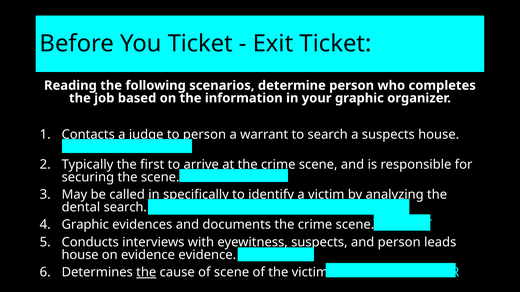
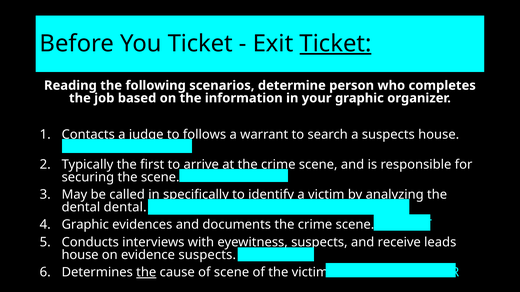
Ticket at (335, 44) underline: none -> present
person at (204, 135): person -> follows
dental search: search -> dental
and person: person -> receive
evidence evidence: evidence -> suspects
